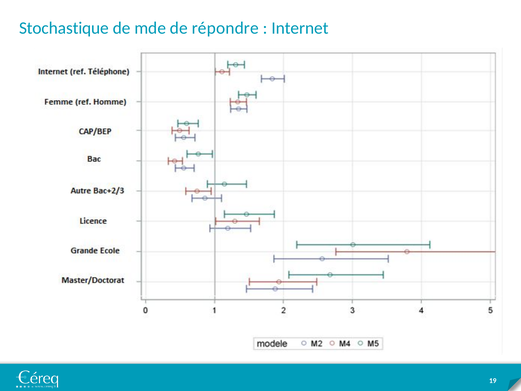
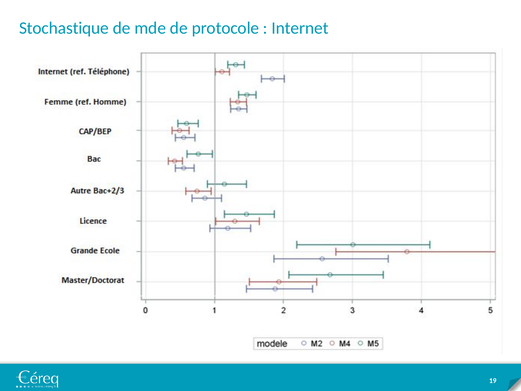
répondre: répondre -> protocole
